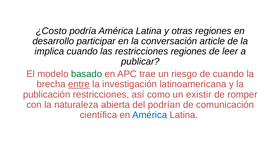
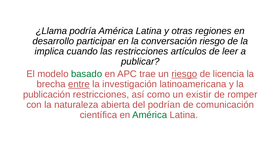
¿Costo: ¿Costo -> ¿Llama
conversación article: article -> riesgo
restricciones regiones: regiones -> artículos
riesgo at (184, 74) underline: none -> present
de cuando: cuando -> licencia
América at (150, 115) colour: blue -> green
